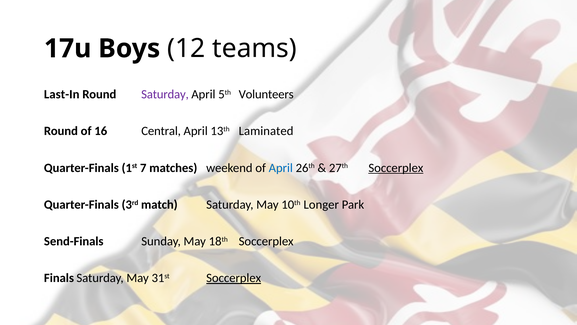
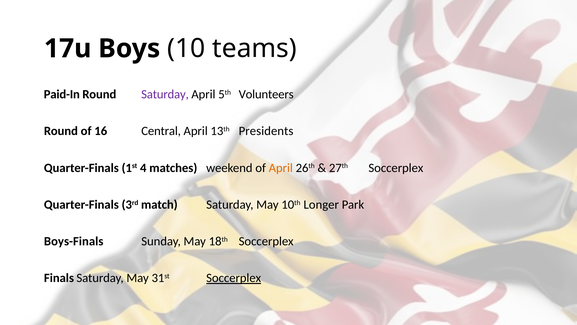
12: 12 -> 10
Last-In: Last-In -> Paid-In
Laminated: Laminated -> Presidents
7: 7 -> 4
April at (281, 168) colour: blue -> orange
Soccerplex at (396, 168) underline: present -> none
Send-Finals: Send-Finals -> Boys-Finals
